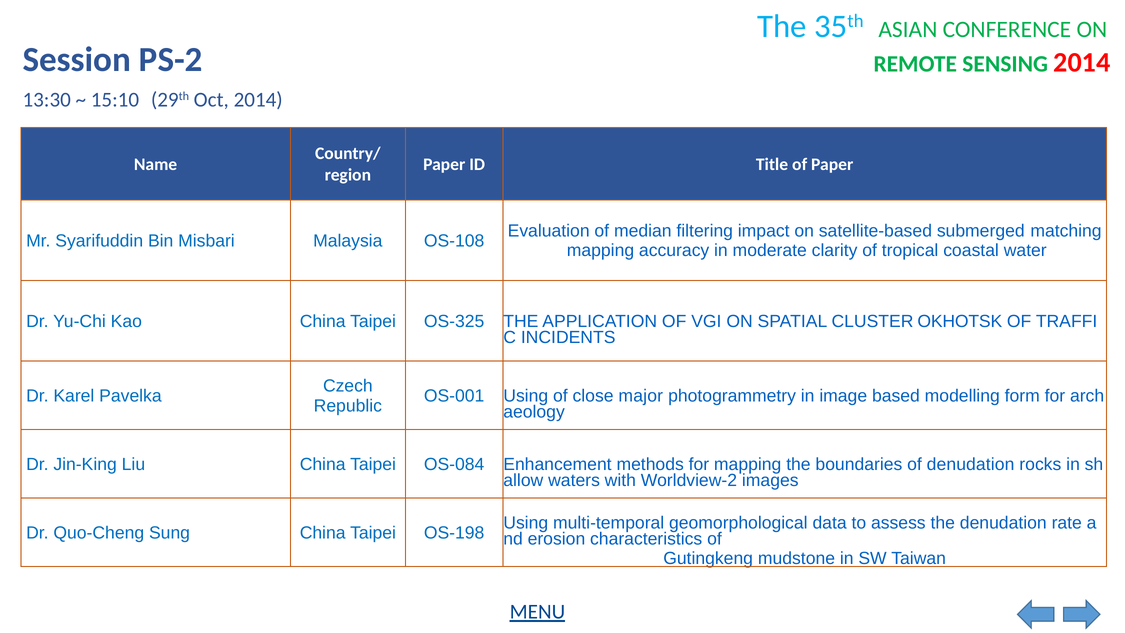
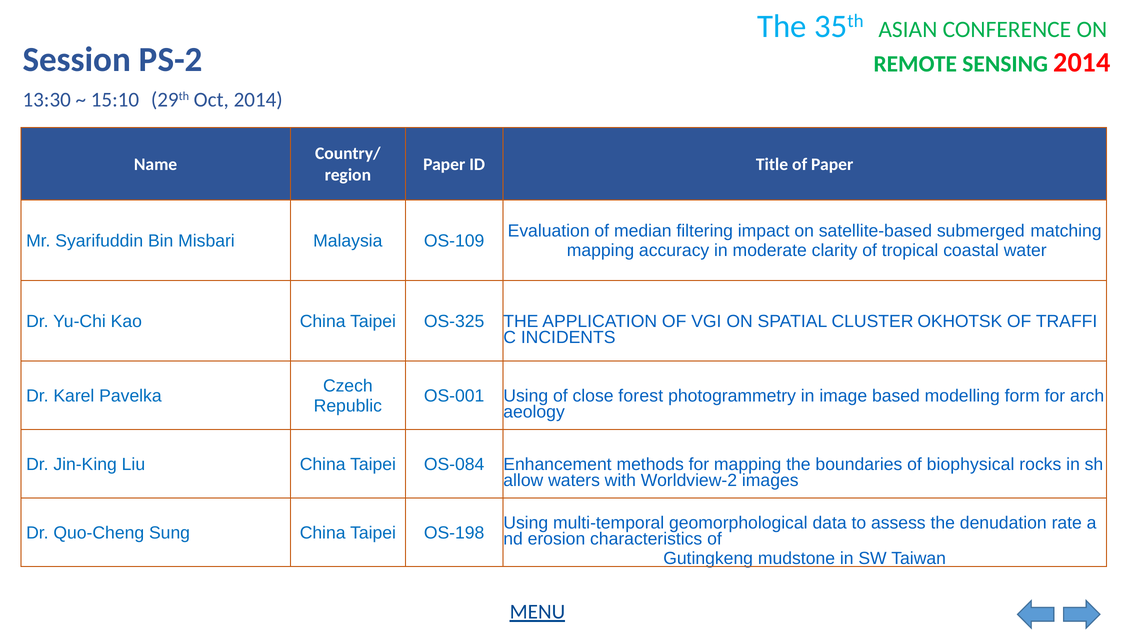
OS-108: OS-108 -> OS-109
major: major -> forest
of denudation: denudation -> biophysical
